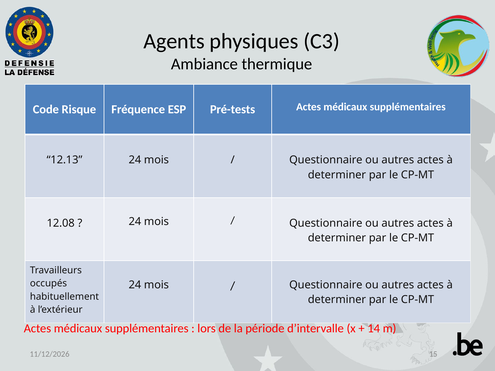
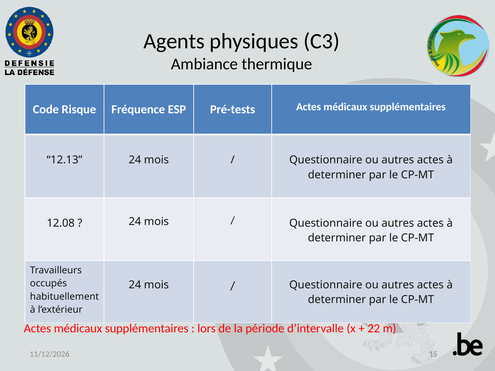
14: 14 -> 22
